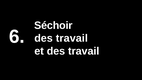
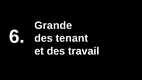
Séchoir: Séchoir -> Grande
travail at (72, 38): travail -> tenant
